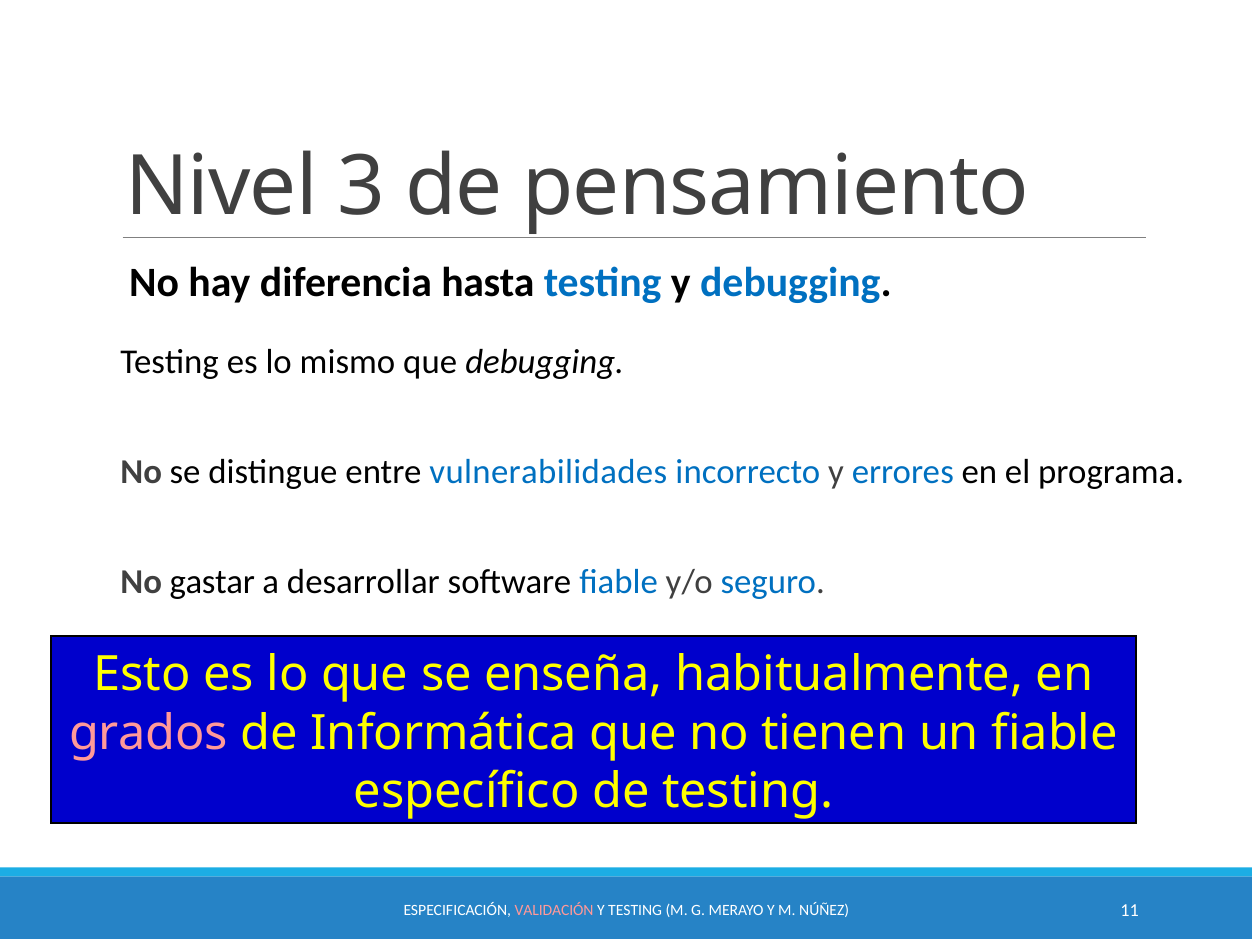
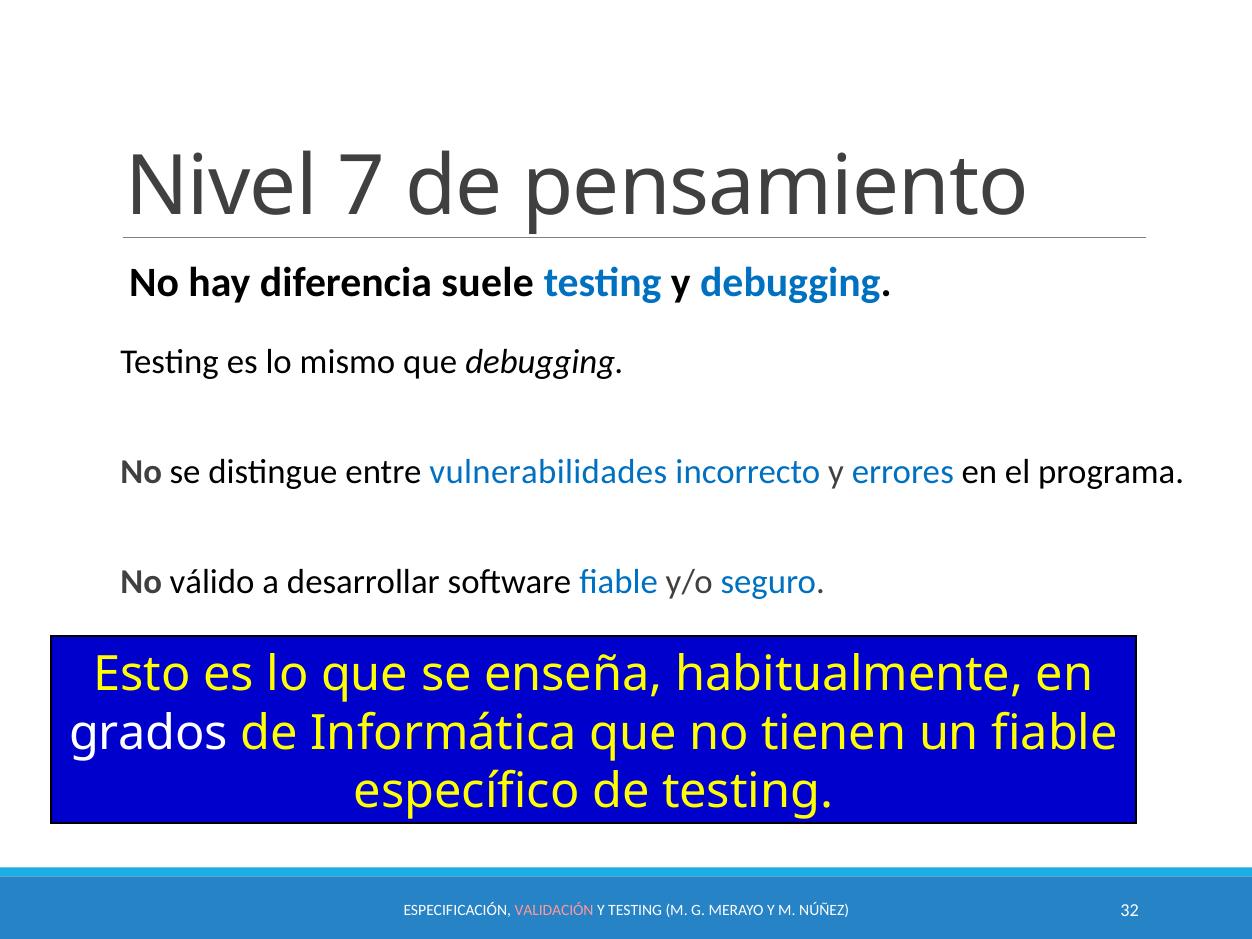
3: 3 -> 7
hasta: hasta -> suele
gastar: gastar -> válido
grados colour: pink -> white
11: 11 -> 32
